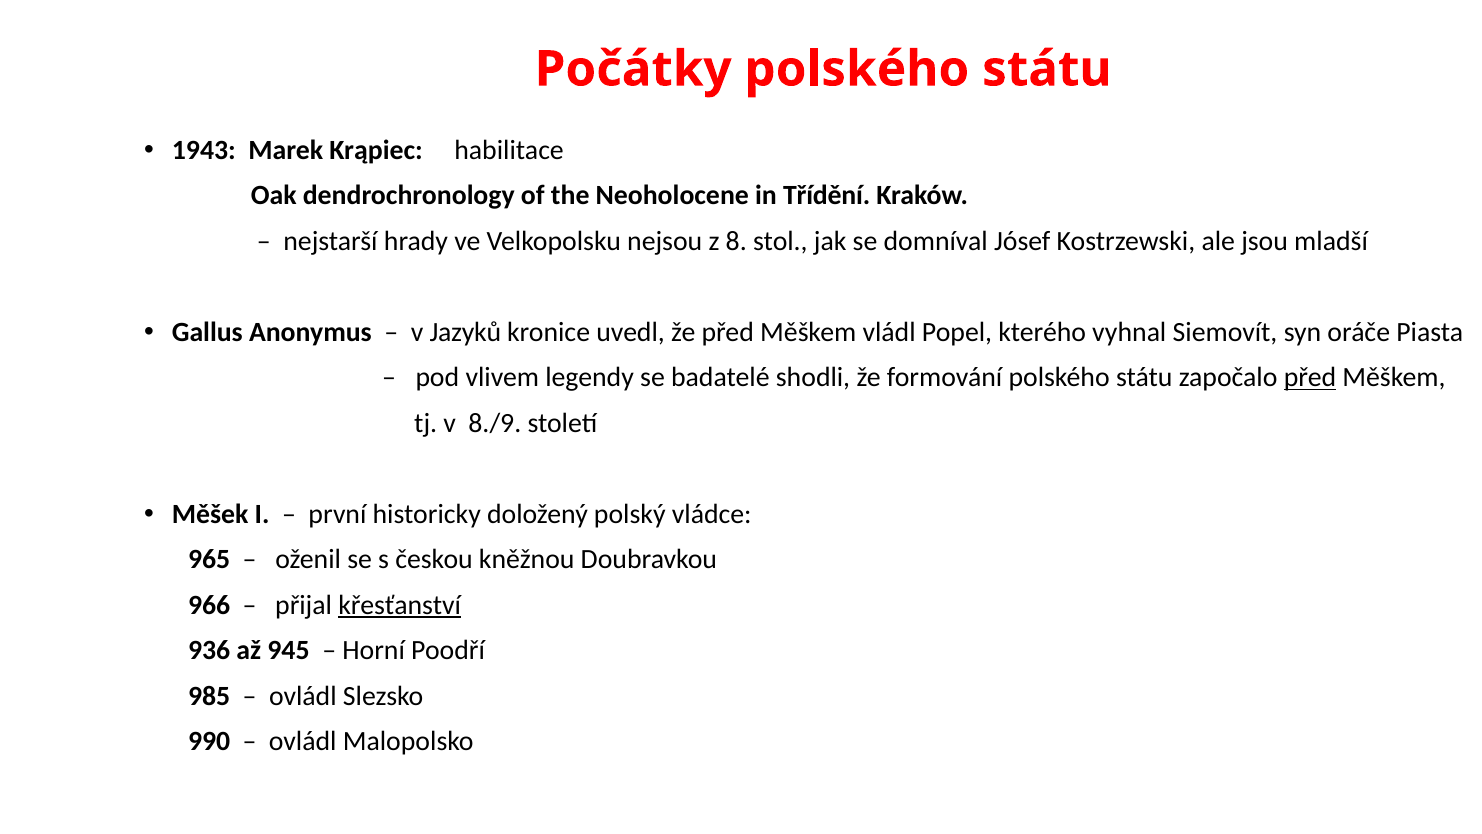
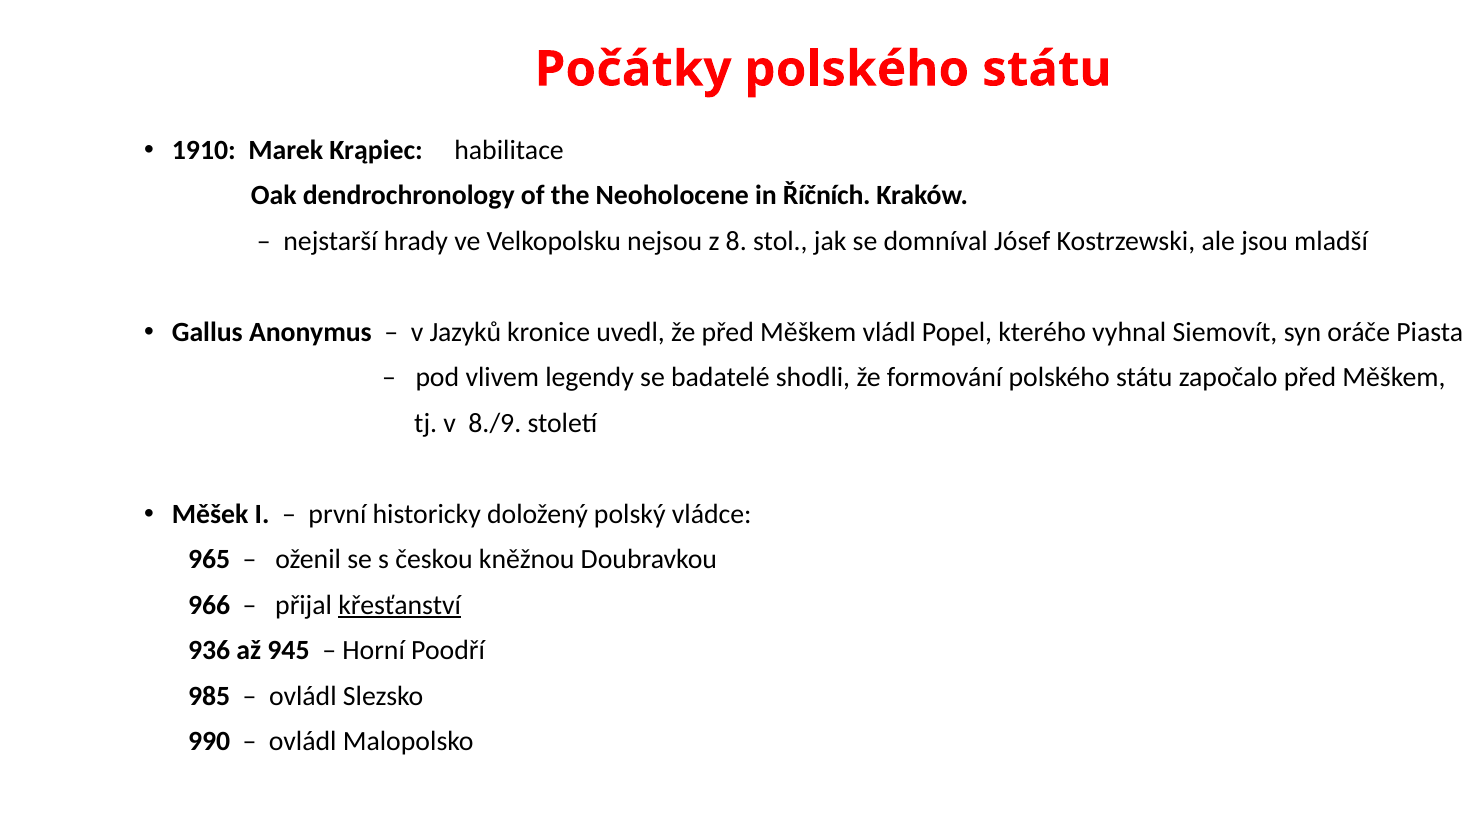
1943: 1943 -> 1910
Třídění: Třídění -> Říčních
před at (1310, 377) underline: present -> none
